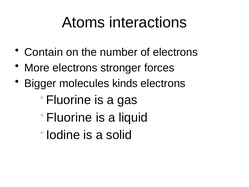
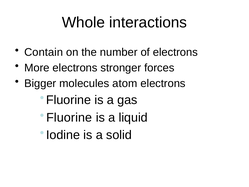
Atoms: Atoms -> Whole
kinds: kinds -> atom
